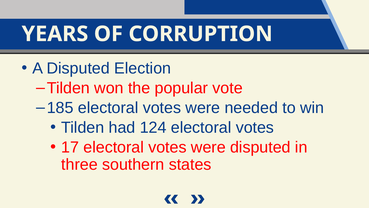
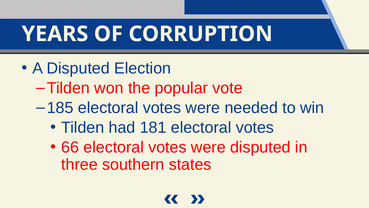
124: 124 -> 181
17: 17 -> 66
